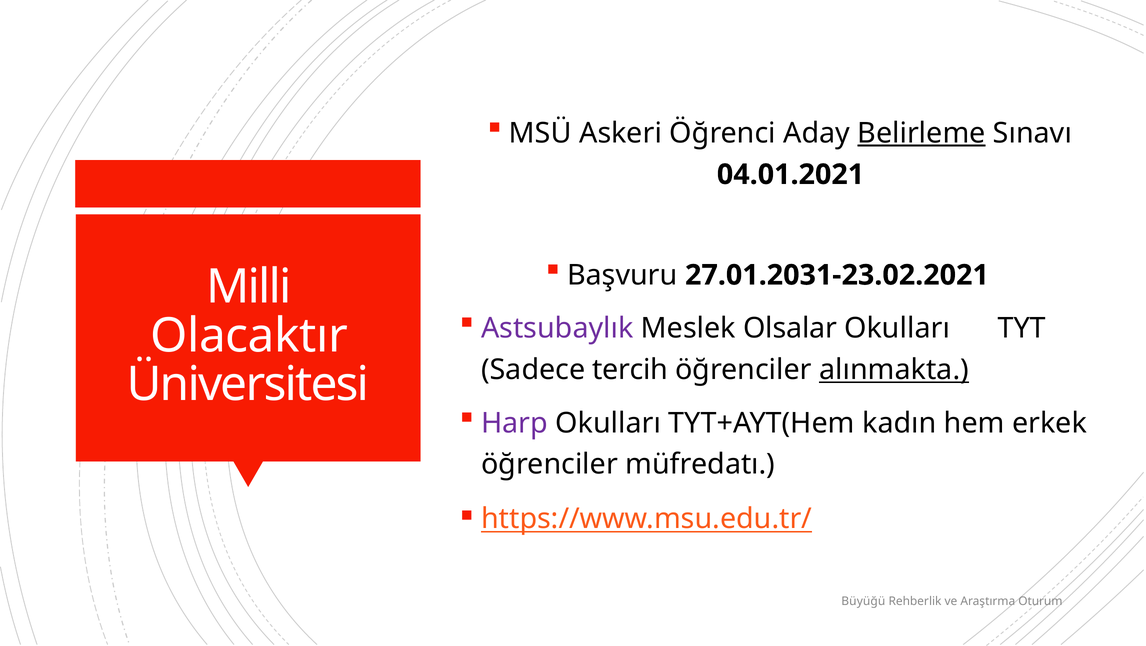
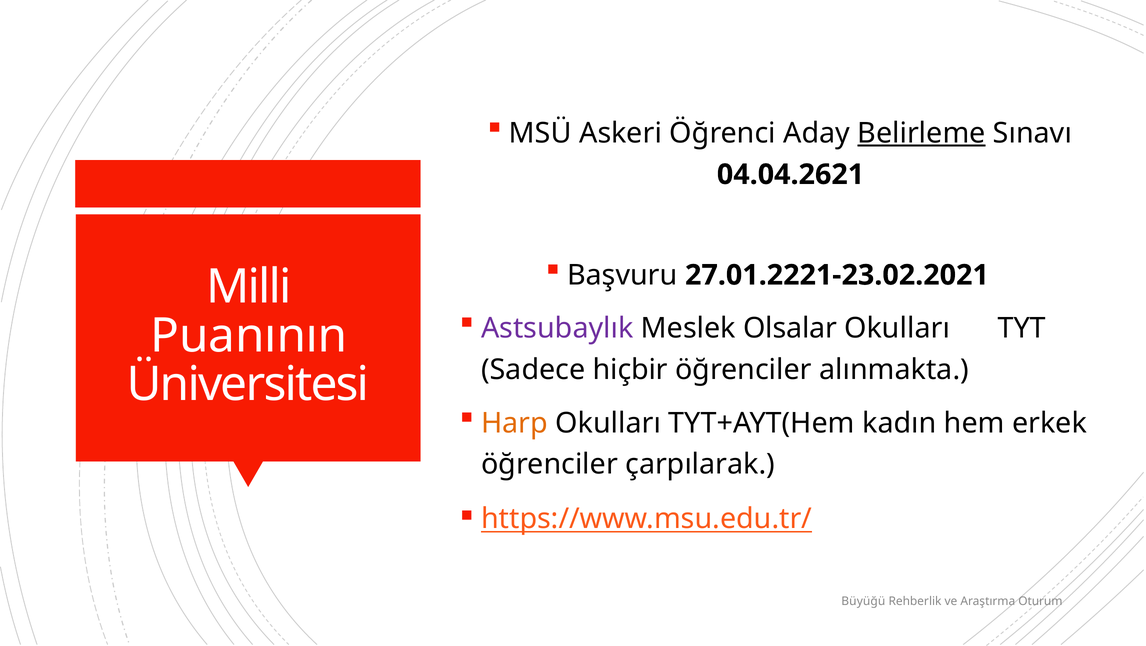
04.01.2021: 04.01.2021 -> 04.04.2621
27.01.2031-23.02.2021: 27.01.2031-23.02.2021 -> 27.01.2221-23.02.2021
Olacaktır: Olacaktır -> Puanının
tercih: tercih -> hiçbir
alınmakta underline: present -> none
Harp colour: purple -> orange
müfredatı: müfredatı -> çarpılarak
